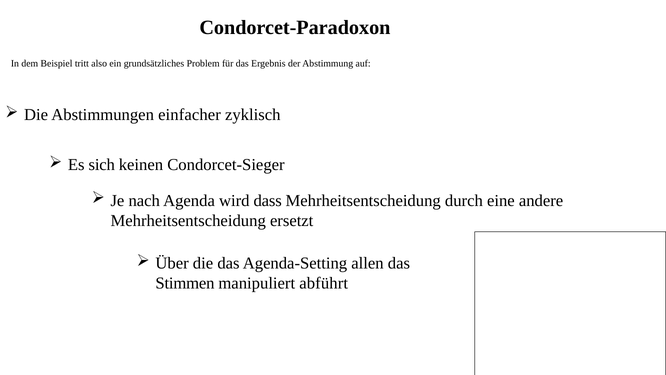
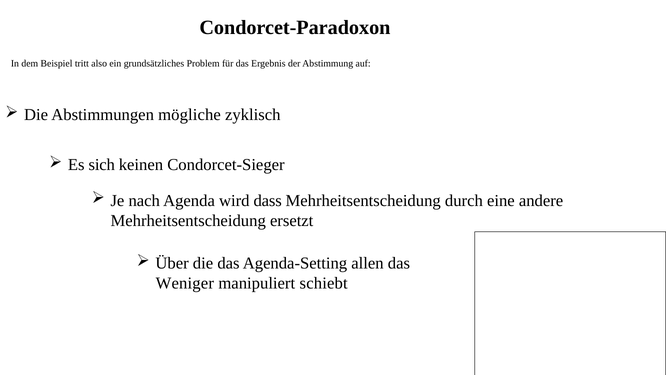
einfacher: einfacher -> mögliche
Stimmen: Stimmen -> Weniger
abführt: abführt -> schiebt
